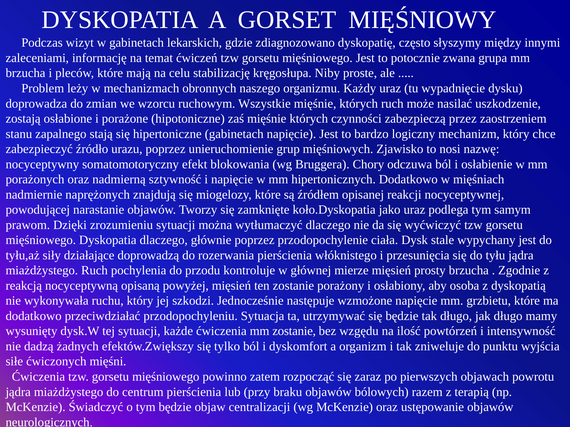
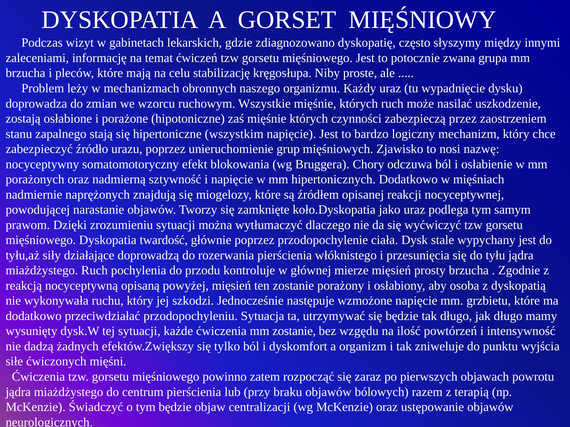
hipertoniczne gabinetach: gabinetach -> wszystkim
Dyskopatia dlaczego: dlaczego -> twardość
